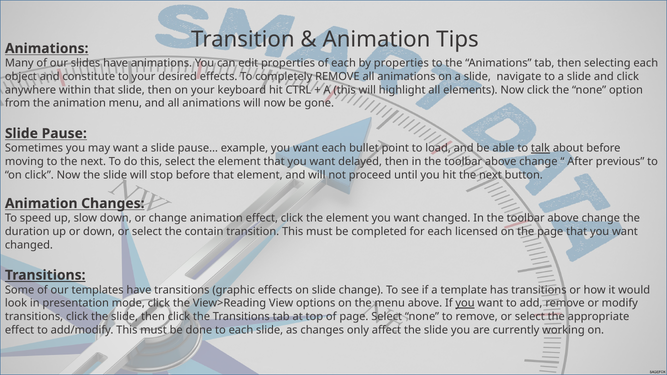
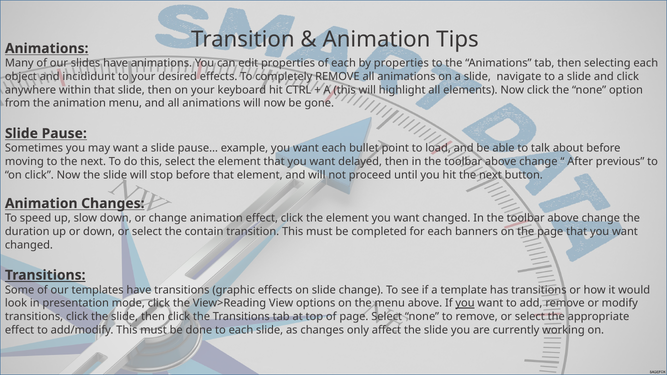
constitute: constitute -> incididunt
talk underline: present -> none
licensed: licensed -> banners
